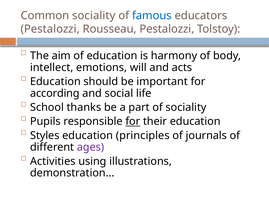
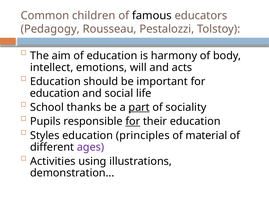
Common sociality: sociality -> children
famous colour: blue -> black
Pestalozzi at (50, 29): Pestalozzi -> Pedagogy
according at (55, 93): according -> education
part underline: none -> present
journals: journals -> material
